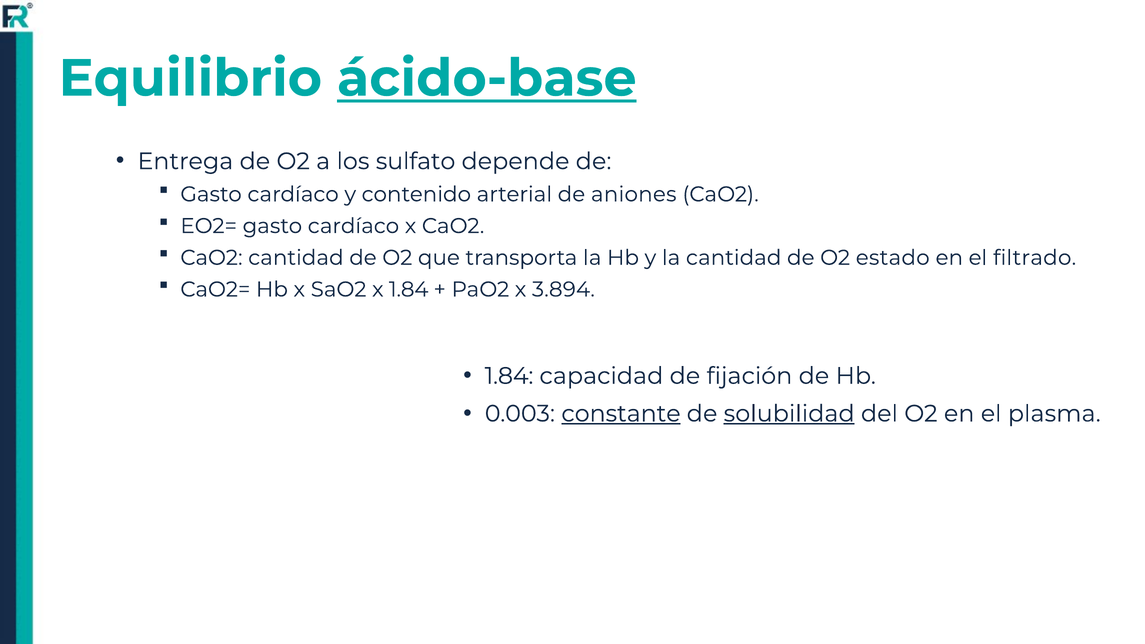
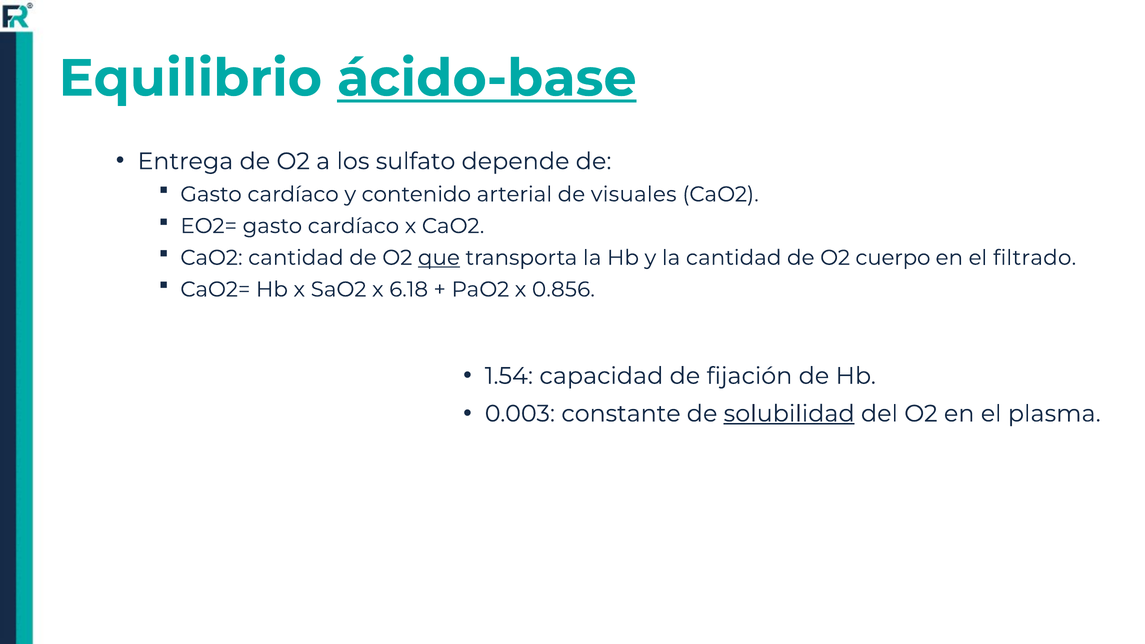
aniones: aniones -> visuales
que underline: none -> present
estado: estado -> cuerpo
x 1.84: 1.84 -> 6.18
3.894: 3.894 -> 0.856
1.84 at (509, 376): 1.84 -> 1.54
constante underline: present -> none
